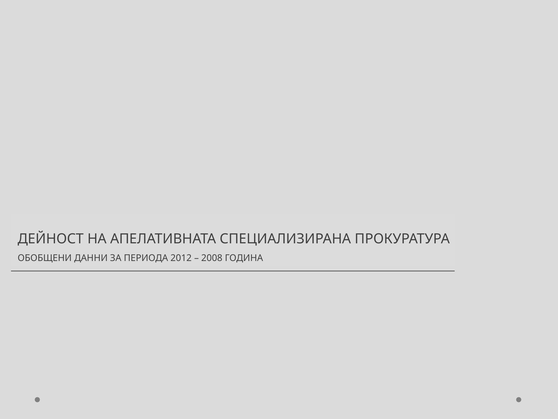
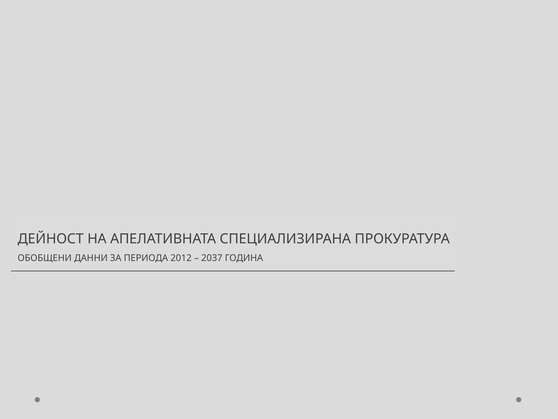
2008: 2008 -> 2037
